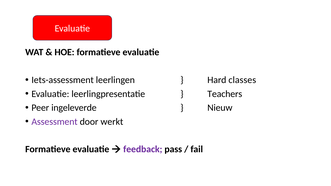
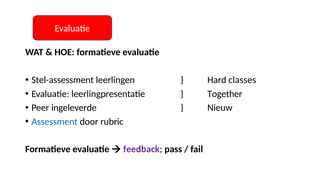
Iets-assessment: Iets-assessment -> Stel-assessment
Teachers: Teachers -> Together
Assessment colour: purple -> blue
werkt: werkt -> rubric
